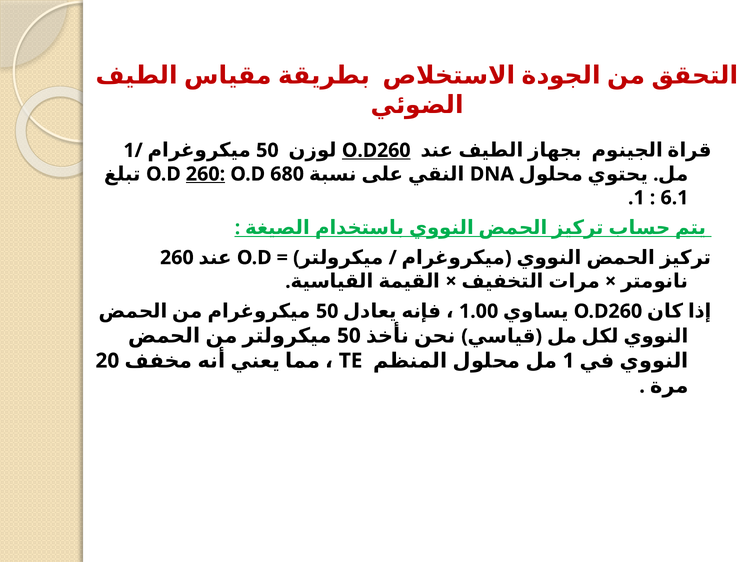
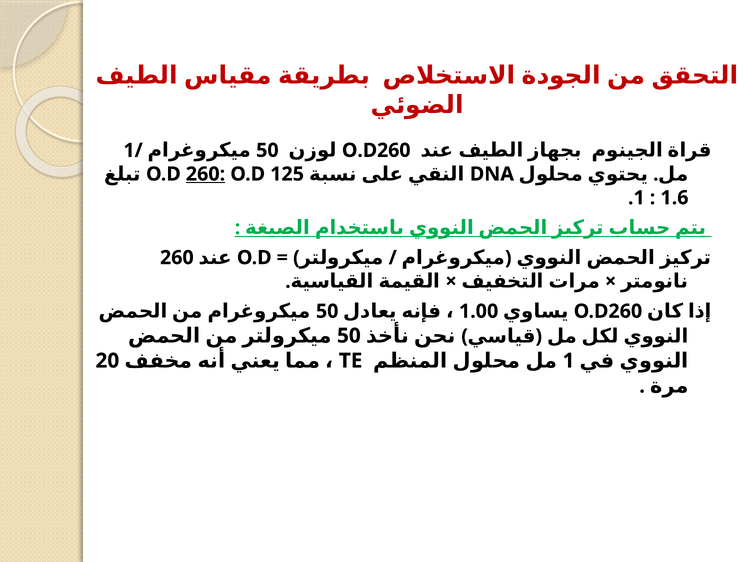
O.D260 at (376, 150) underline: present -> none
680: 680 -> 125
6.1: 6.1 -> 1.6
